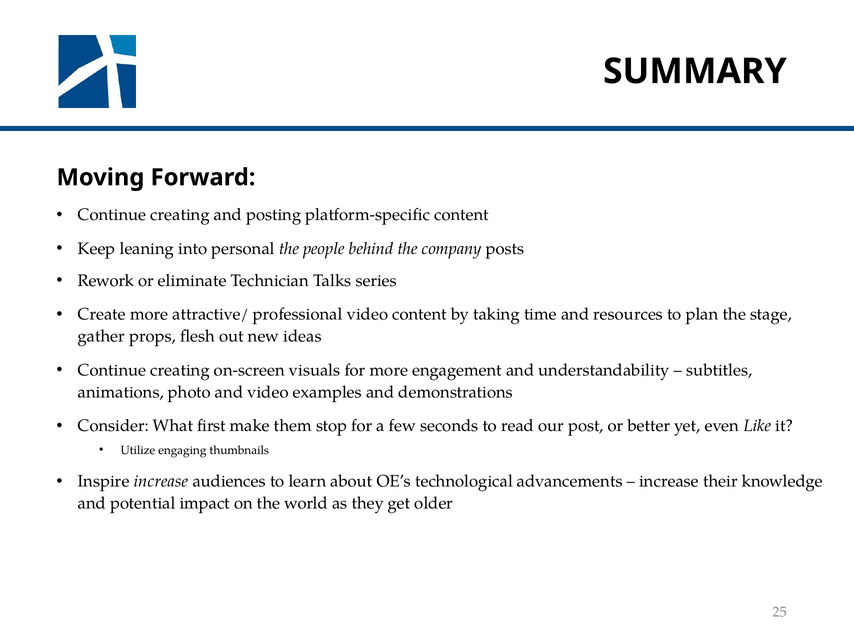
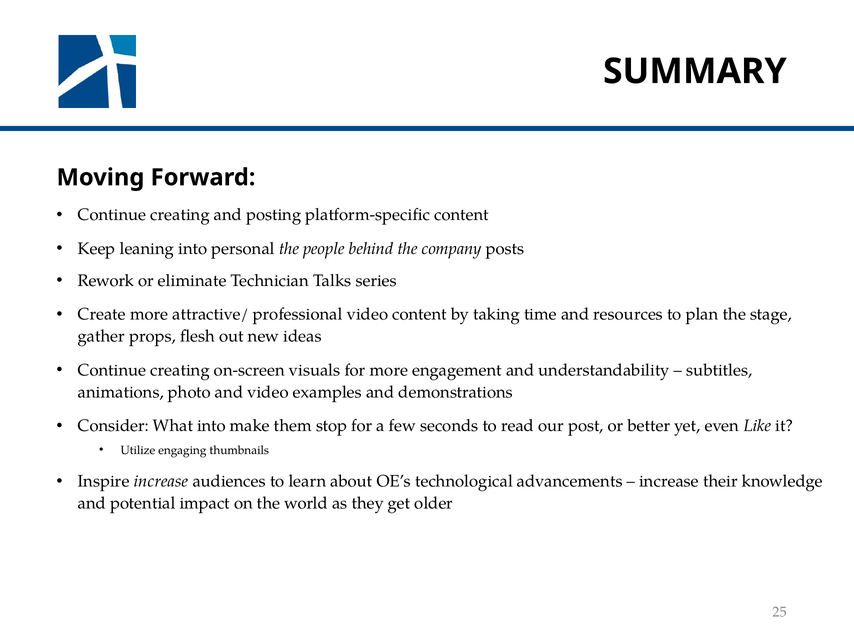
What first: first -> into
